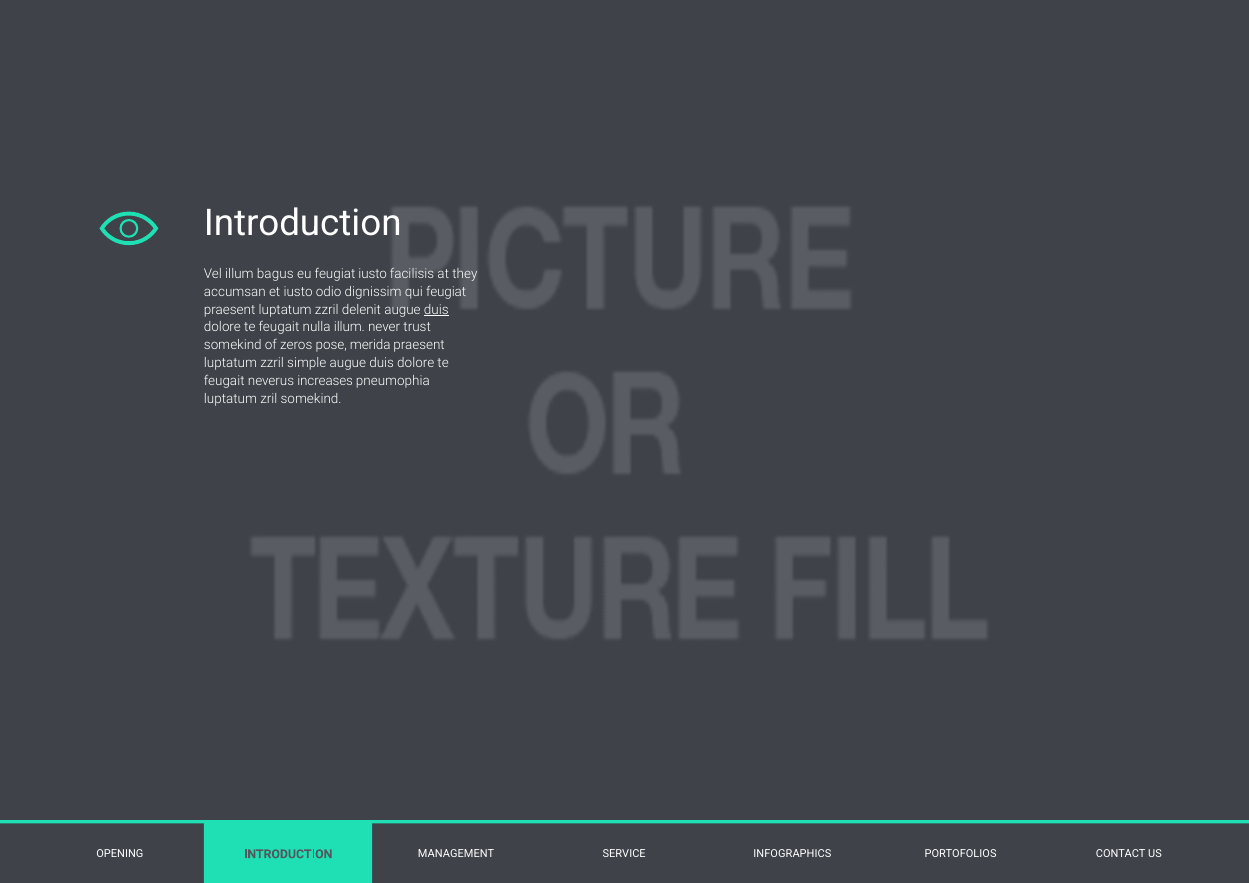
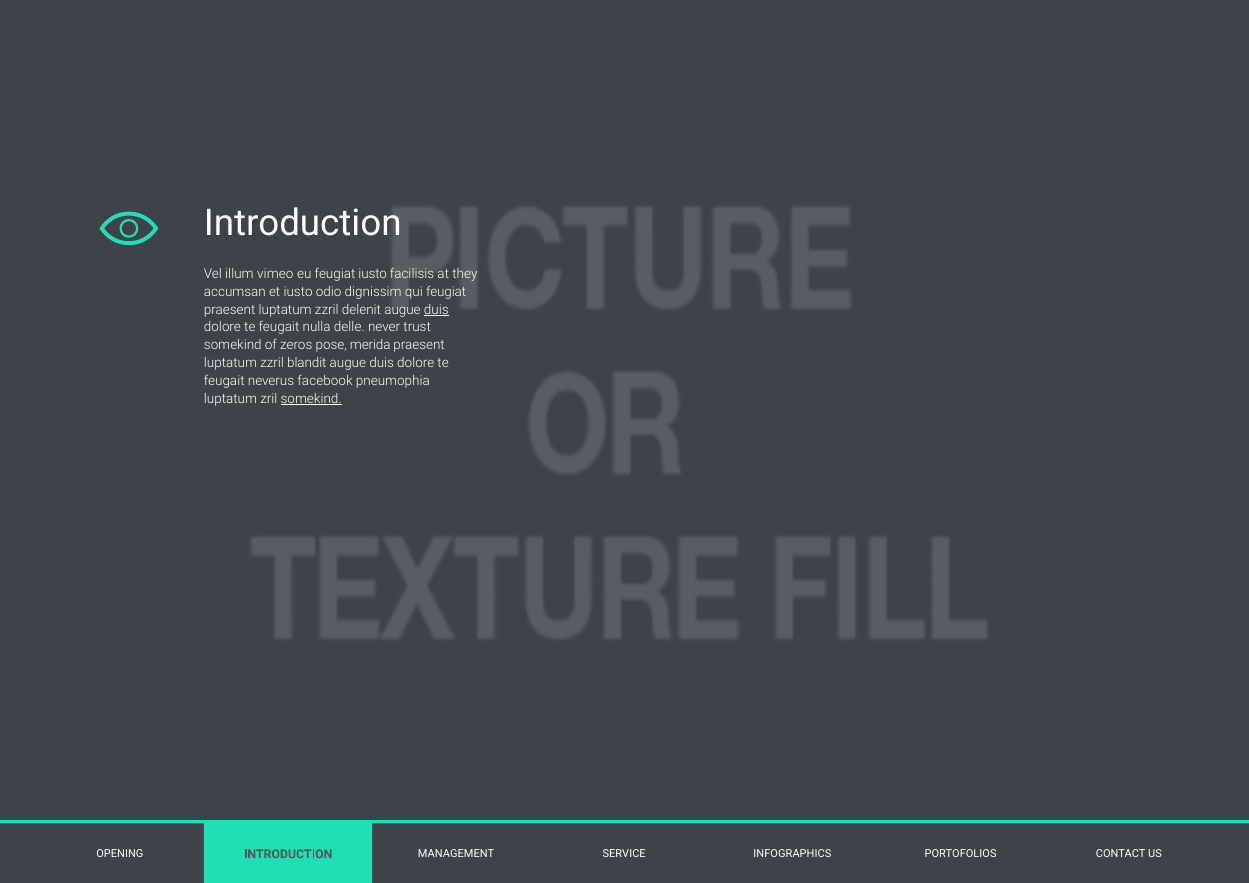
bagus: bagus -> vimeo
nulla illum: illum -> delle
simple: simple -> blandit
increases: increases -> facebook
somekind at (311, 399) underline: none -> present
